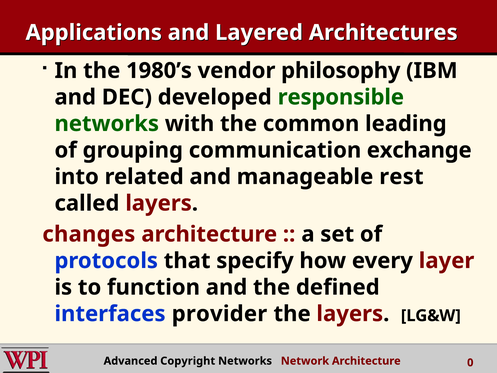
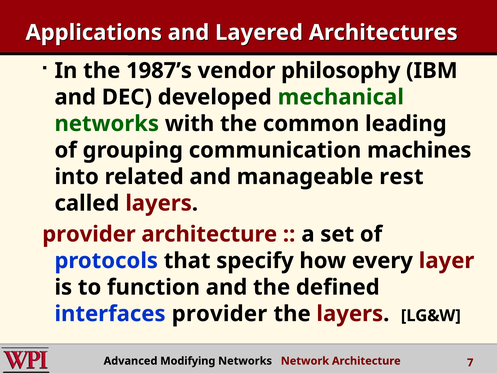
1980’s: 1980’s -> 1987’s
responsible: responsible -> mechanical
exchange: exchange -> machines
changes at (89, 234): changes -> provider
Copyright: Copyright -> Modifying
0: 0 -> 7
